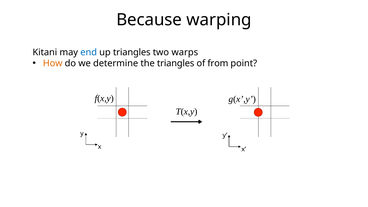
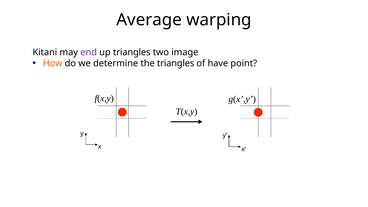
Because: Because -> Average
end colour: blue -> purple
warps: warps -> image
from: from -> have
